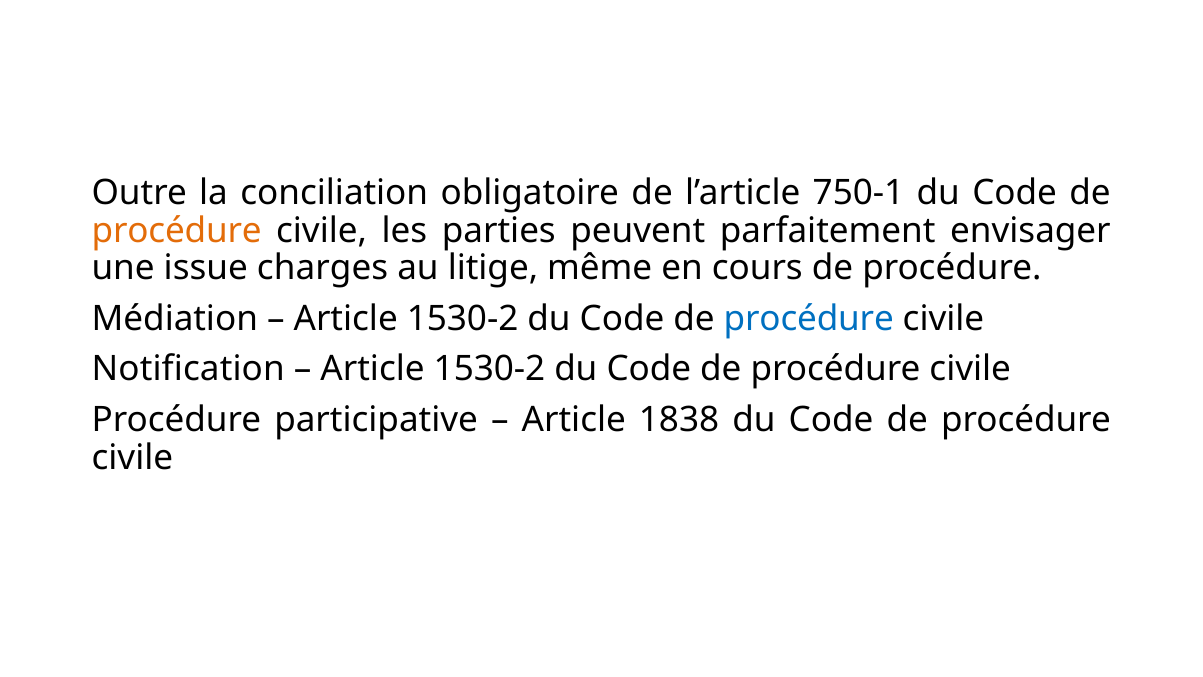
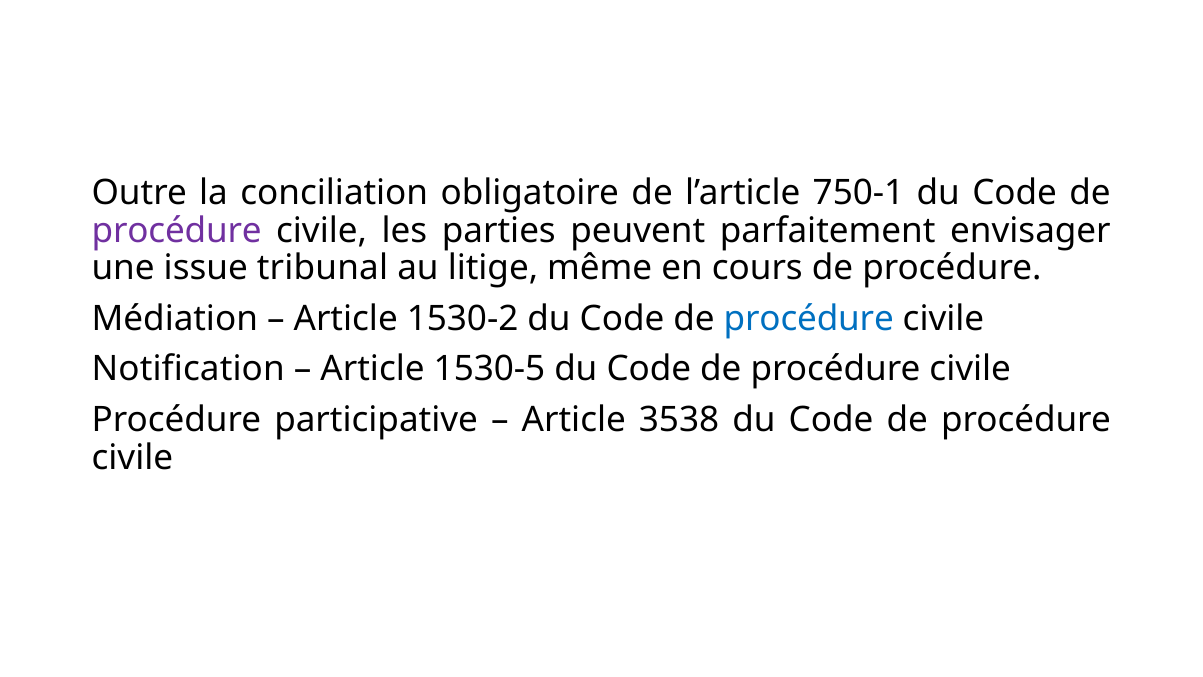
procédure at (177, 230) colour: orange -> purple
charges: charges -> tribunal
1530-2 at (489, 369): 1530-2 -> 1530-5
1838: 1838 -> 3538
